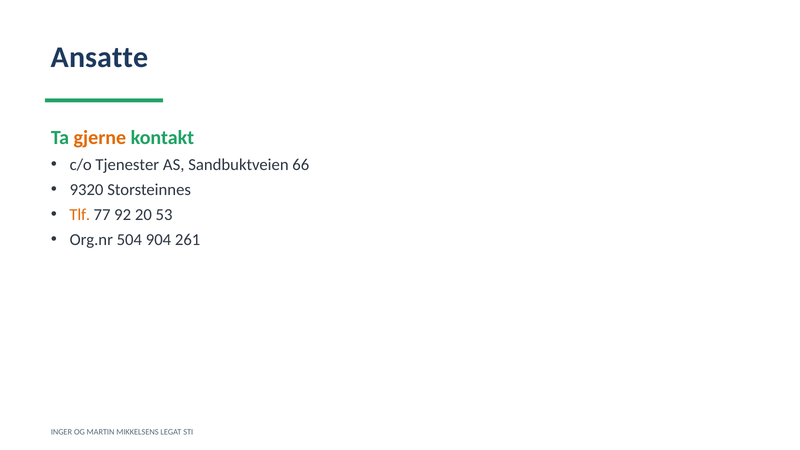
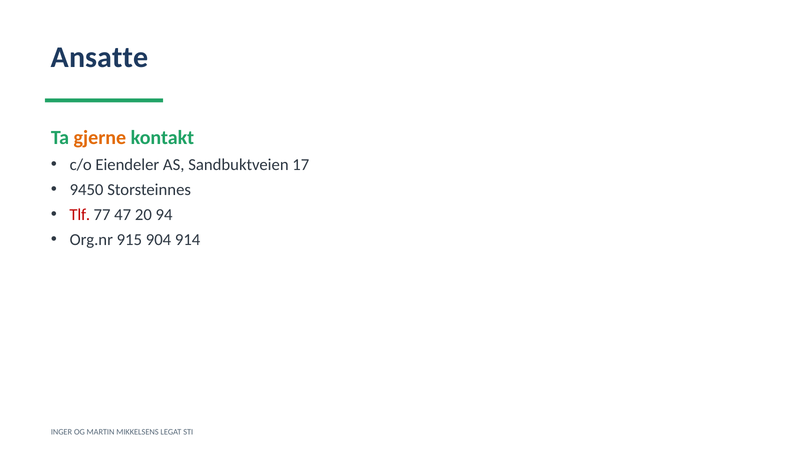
Tjenester: Tjenester -> Eiendeler
66: 66 -> 17
9320: 9320 -> 9450
Tlf colour: orange -> red
92: 92 -> 47
53: 53 -> 94
504: 504 -> 915
261: 261 -> 914
